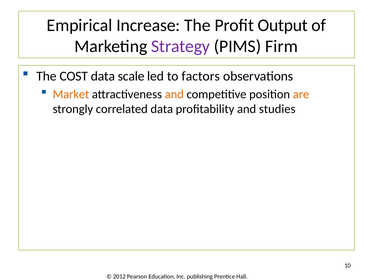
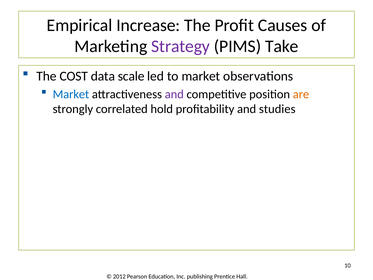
Output: Output -> Causes
Firm: Firm -> Take
to factors: factors -> market
Market at (71, 94) colour: orange -> blue
and at (174, 94) colour: orange -> purple
correlated data: data -> hold
